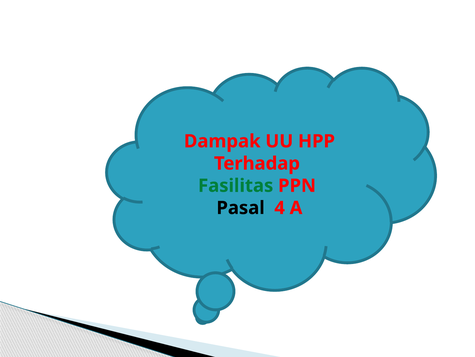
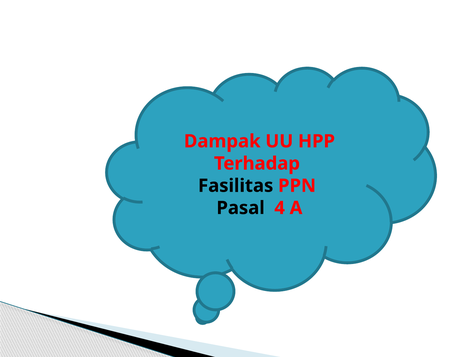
Fasilitas colour: green -> black
